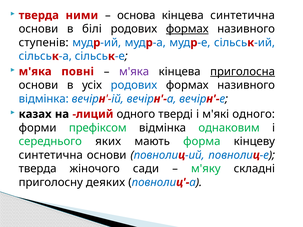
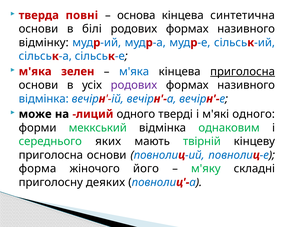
ними: ними -> повні
формах at (187, 29) underline: present -> none
ступенів: ступенів -> відмінку
повні: повні -> зелен
м'яка at (134, 72) colour: purple -> blue
родових at (134, 85) colour: blue -> purple
казах: казах -> може
префіксом: префіксом -> меккський
форма: форма -> твірній
синтетична at (51, 155): синтетична -> приголосна
тверда at (38, 169): тверда -> форма
сади: сади -> його
